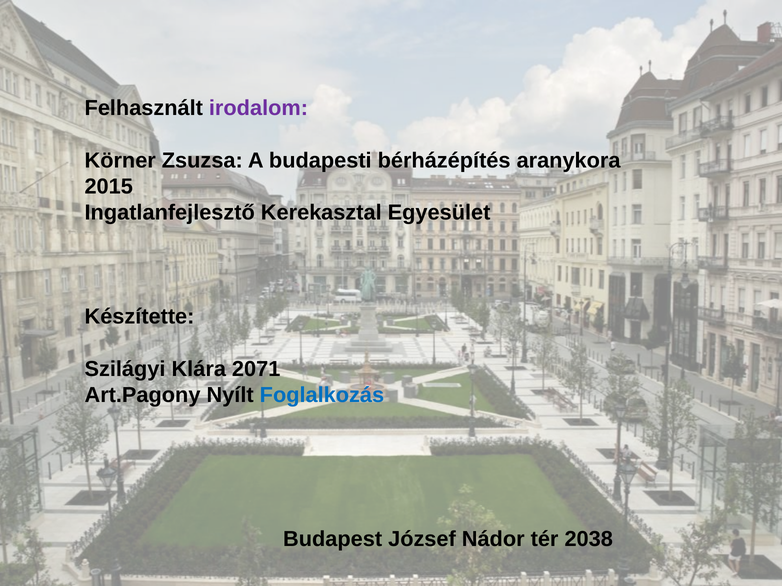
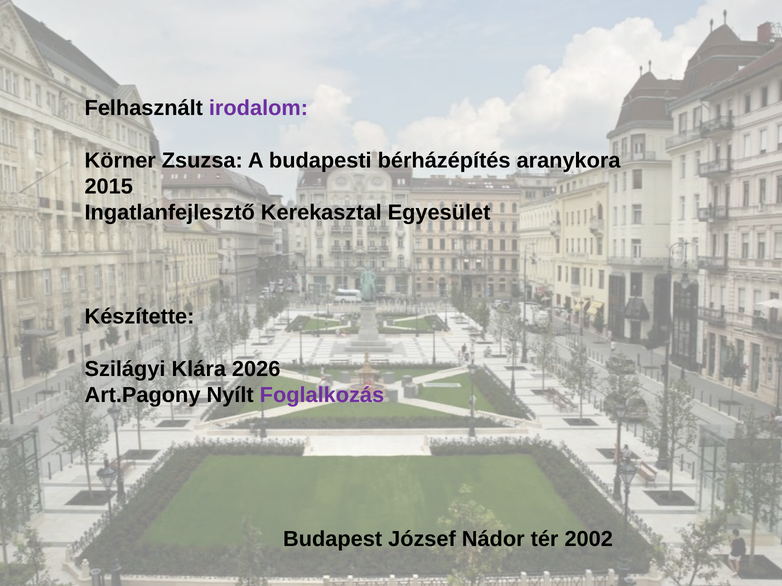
2071: 2071 -> 2026
Foglalkozás colour: blue -> purple
2038: 2038 -> 2002
